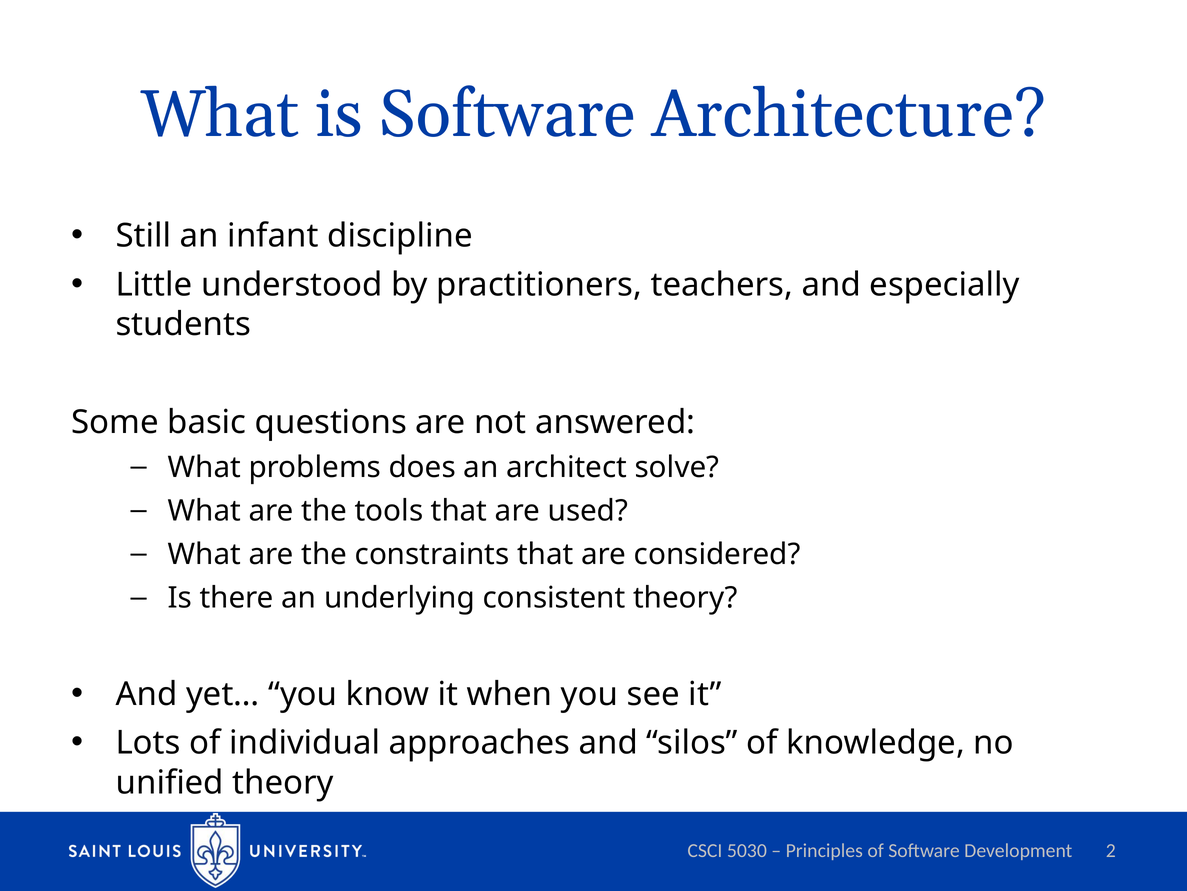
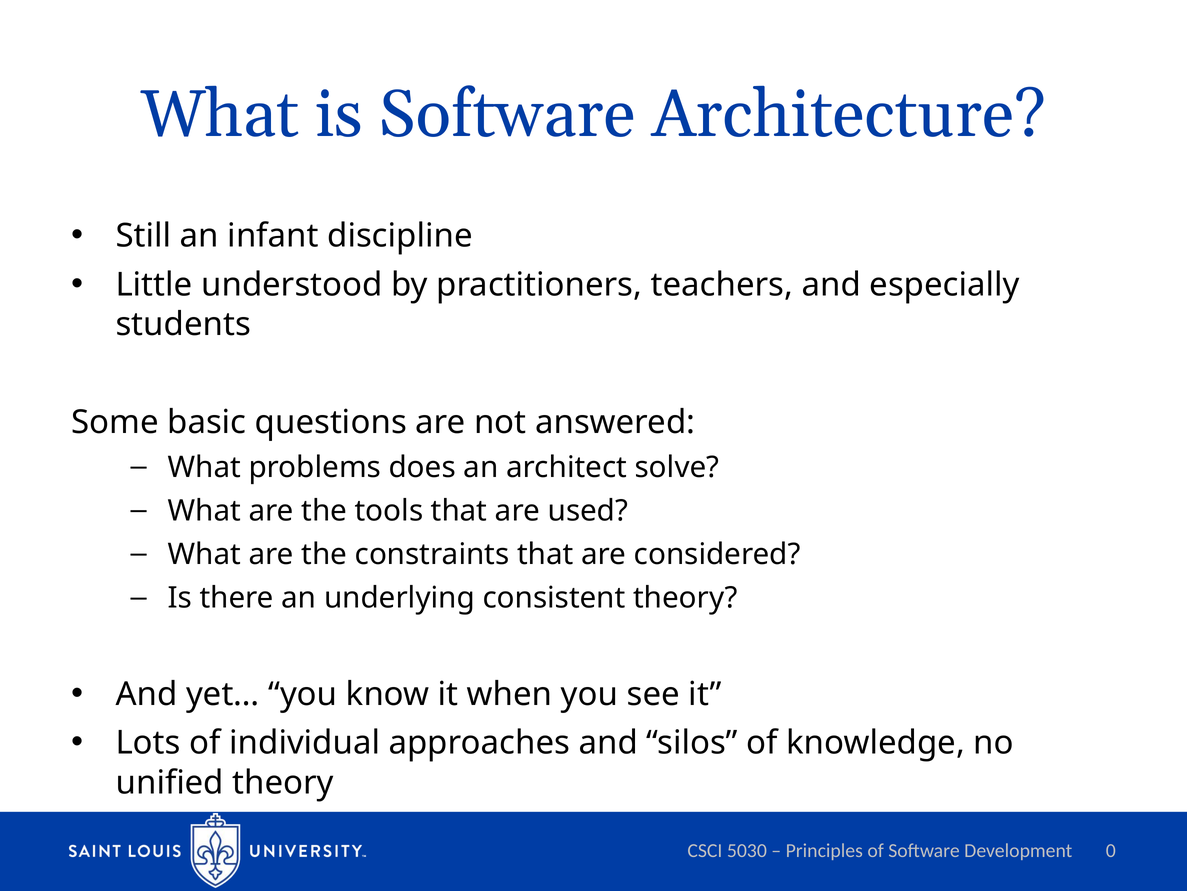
2: 2 -> 0
